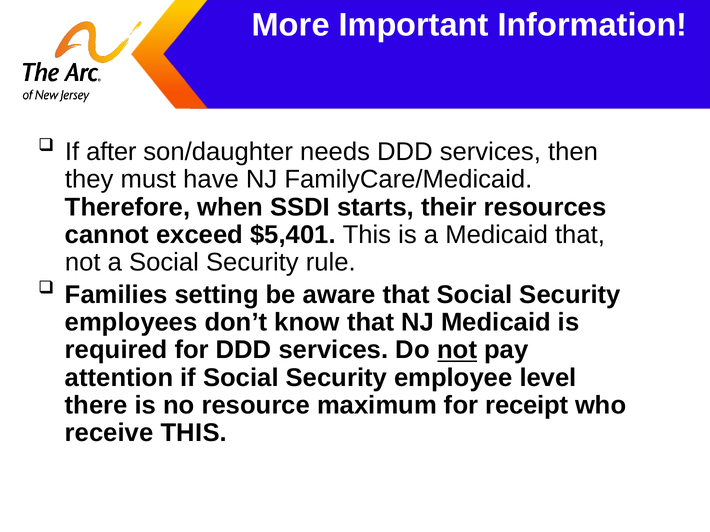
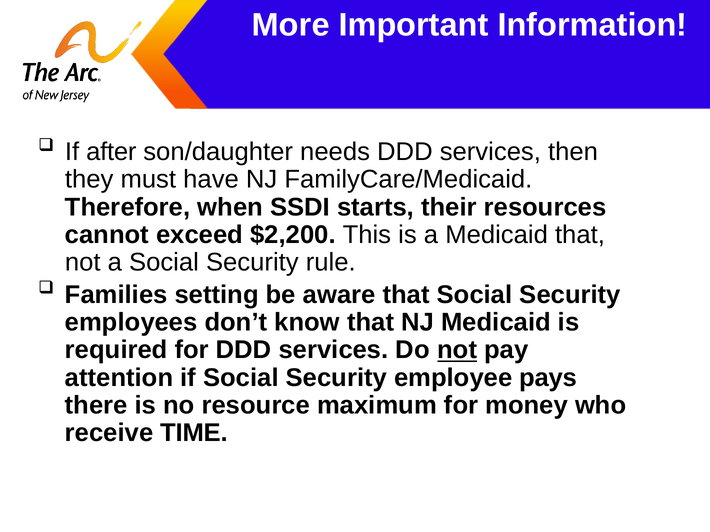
$5,401: $5,401 -> $2,200
level: level -> pays
receipt: receipt -> money
receive THIS: THIS -> TIME
